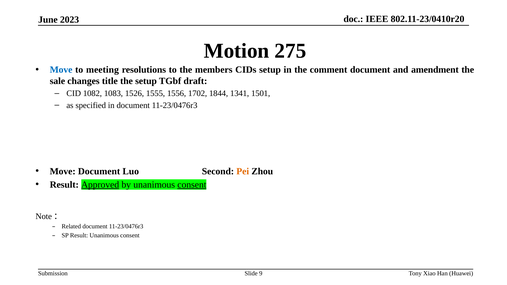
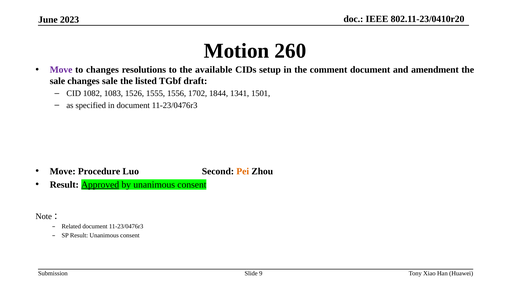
275: 275 -> 260
Move at (61, 70) colour: blue -> purple
to meeting: meeting -> changes
members: members -> available
changes title: title -> sale
the setup: setup -> listed
Move Document: Document -> Procedure
consent at (192, 185) underline: present -> none
